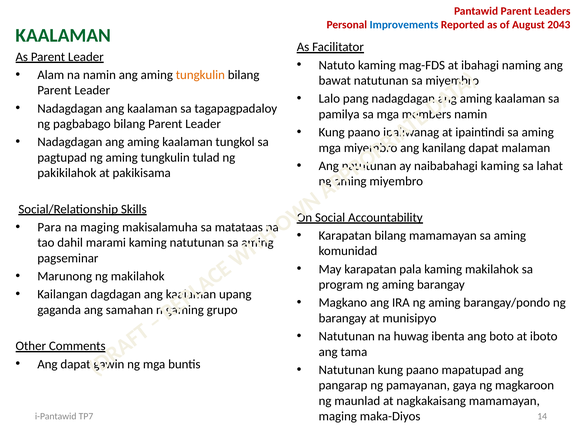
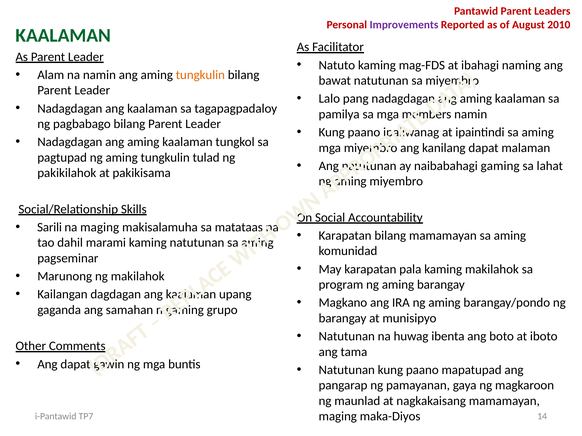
Improvements colour: blue -> purple
2043: 2043 -> 2010
naibabahagi kaming: kaming -> gaming
Para: Para -> Sarili
